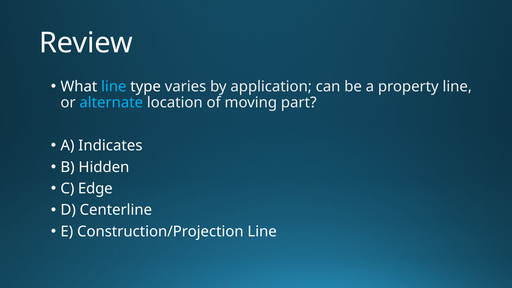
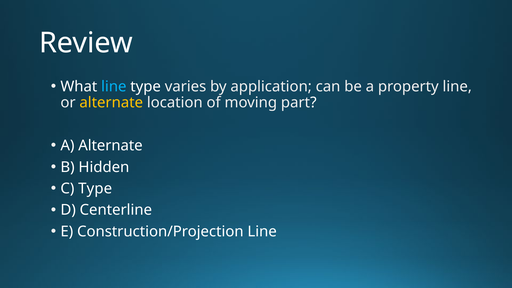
alternate at (111, 103) colour: light blue -> yellow
A Indicates: Indicates -> Alternate
C Edge: Edge -> Type
